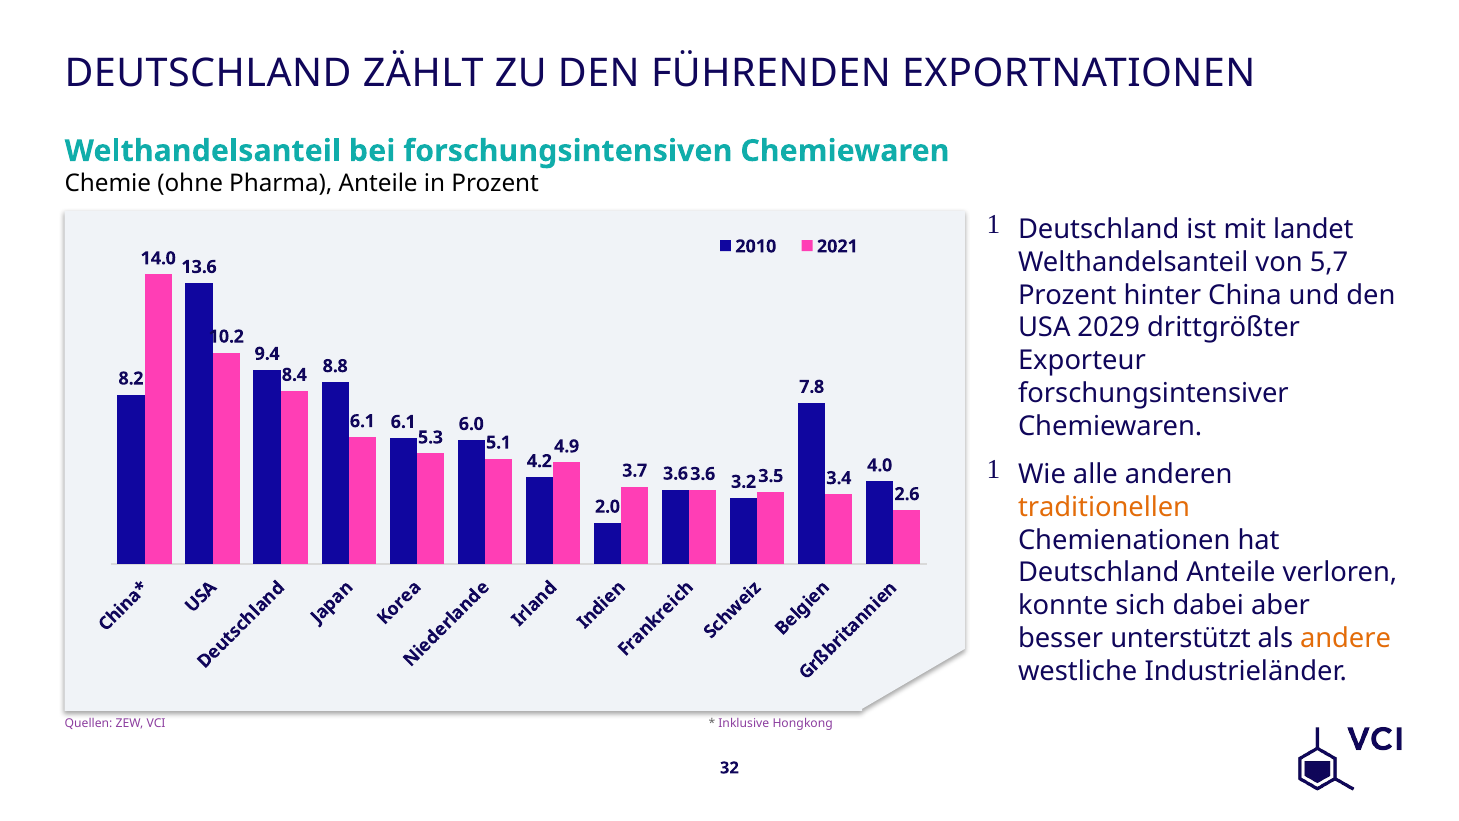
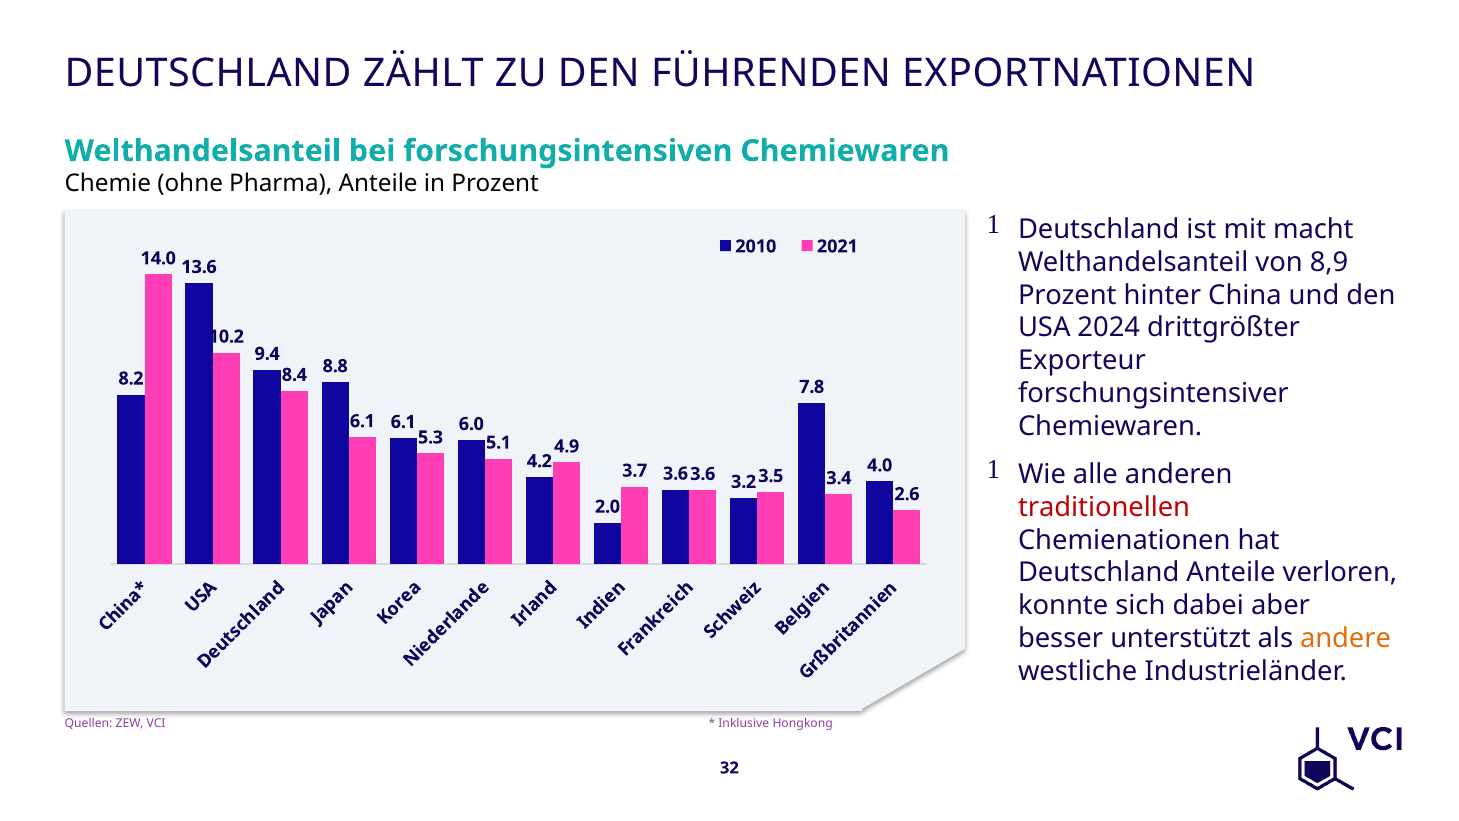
landet: landet -> macht
5,7: 5,7 -> 8,9
2029: 2029 -> 2024
traditionellen colour: orange -> red
